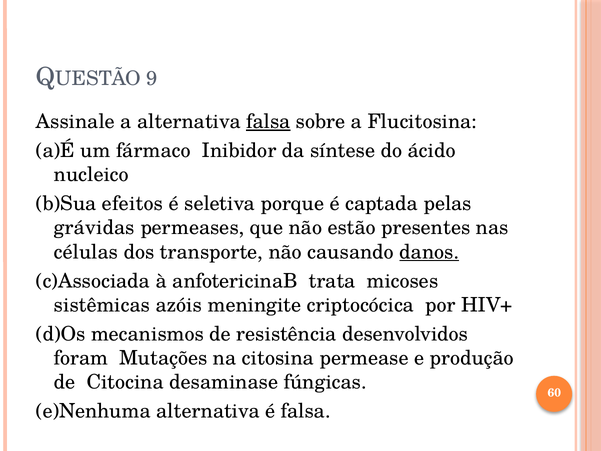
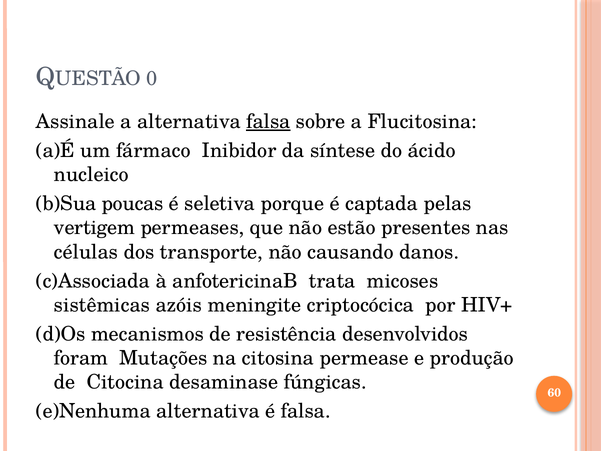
9: 9 -> 0
efeitos: efeitos -> poucas
grávidas: grávidas -> vertigem
danos underline: present -> none
